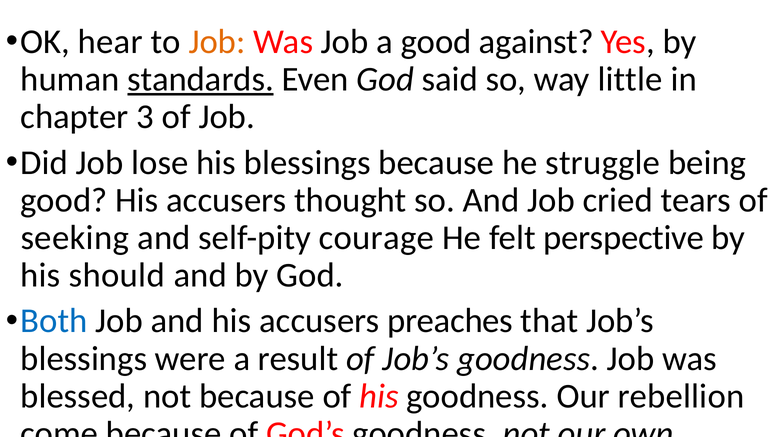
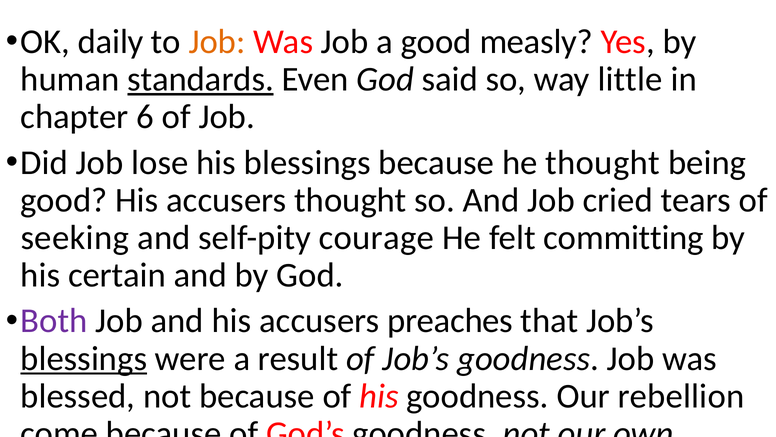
hear: hear -> daily
against: against -> measly
3: 3 -> 6
he struggle: struggle -> thought
perspective: perspective -> committing
should: should -> certain
Both colour: blue -> purple
blessings at (84, 358) underline: none -> present
